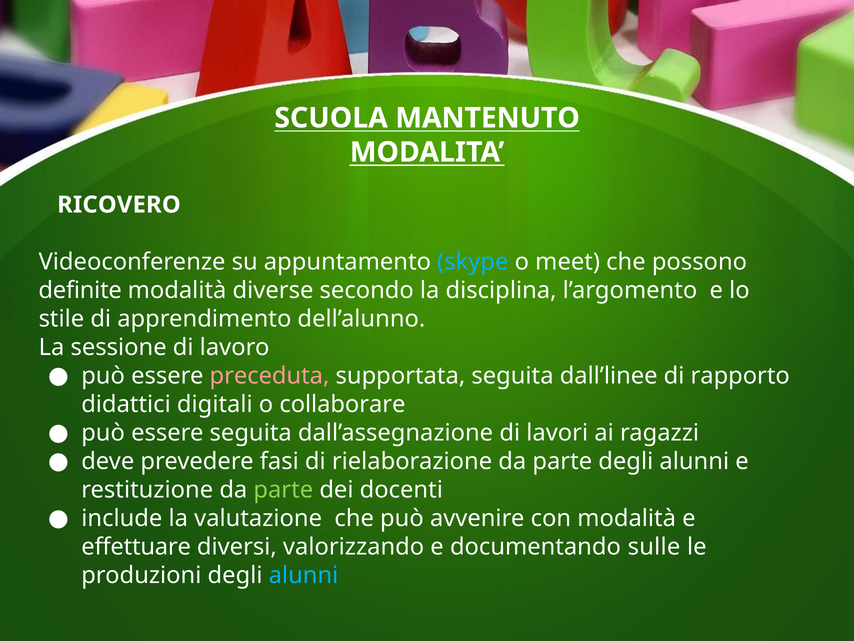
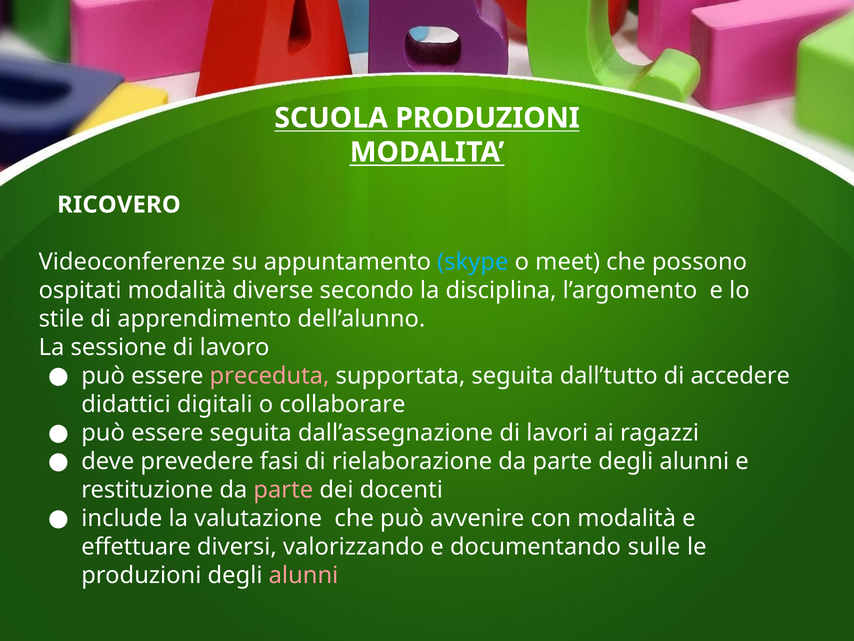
SCUOLA MANTENUTO: MANTENUTO -> PRODUZIONI
definite: definite -> ospitati
dall’linee: dall’linee -> dall’tutto
rapporto: rapporto -> accedere
parte at (283, 489) colour: light green -> pink
alunni at (304, 575) colour: light blue -> pink
